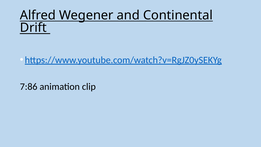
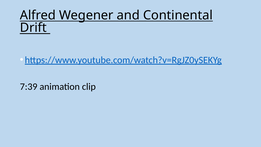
7:86: 7:86 -> 7:39
